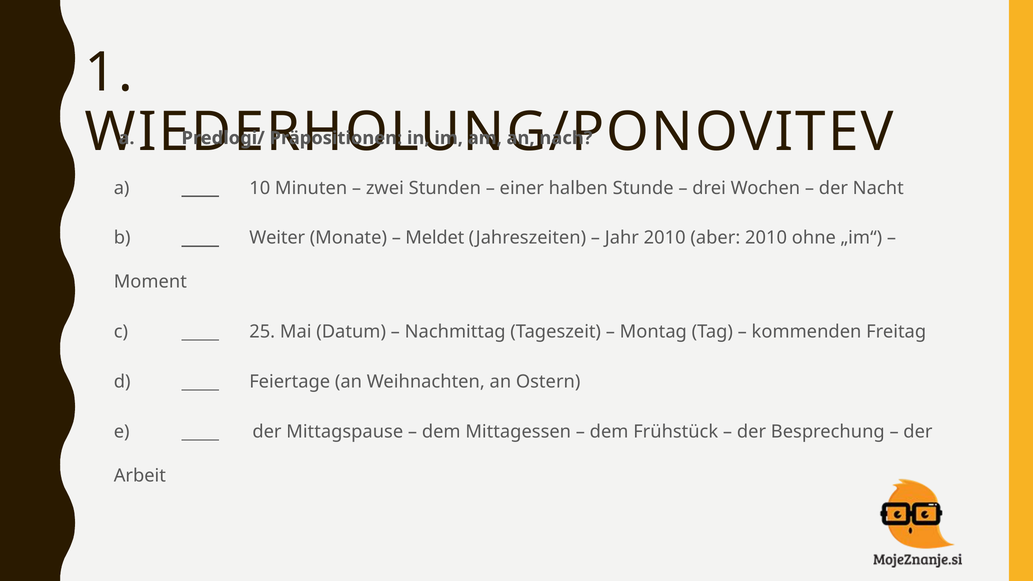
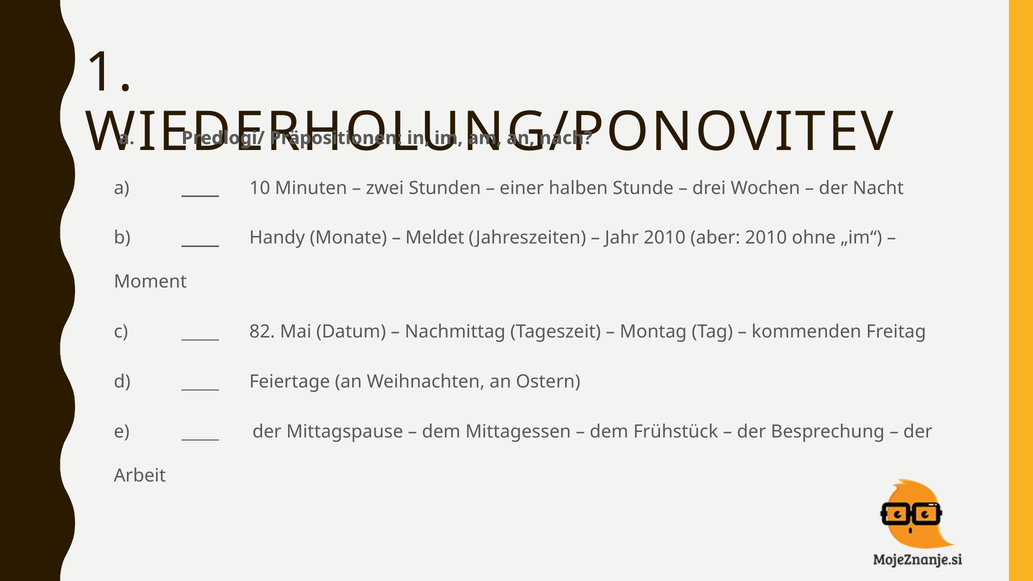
Weiter: Weiter -> Handy
25: 25 -> 82
